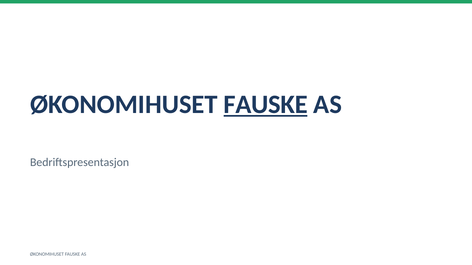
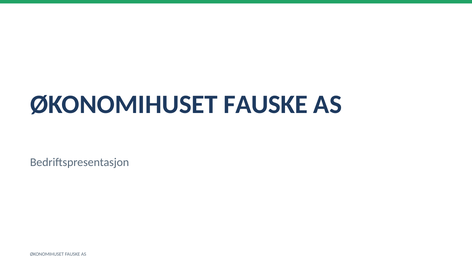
FAUSKE at (266, 105) underline: present -> none
